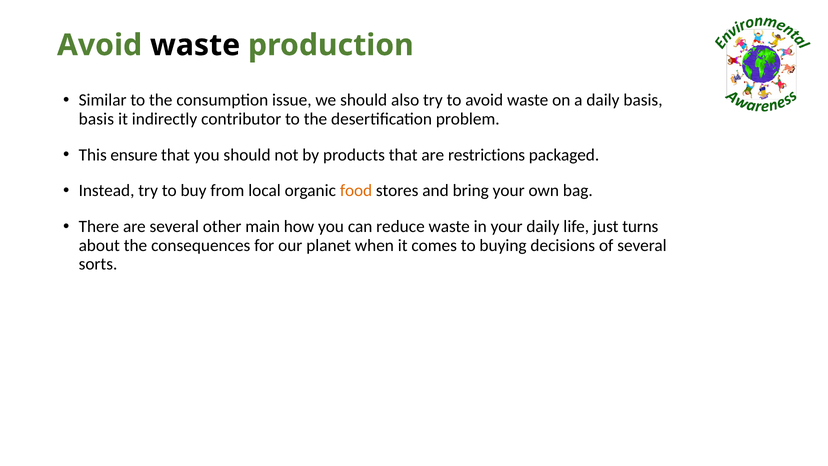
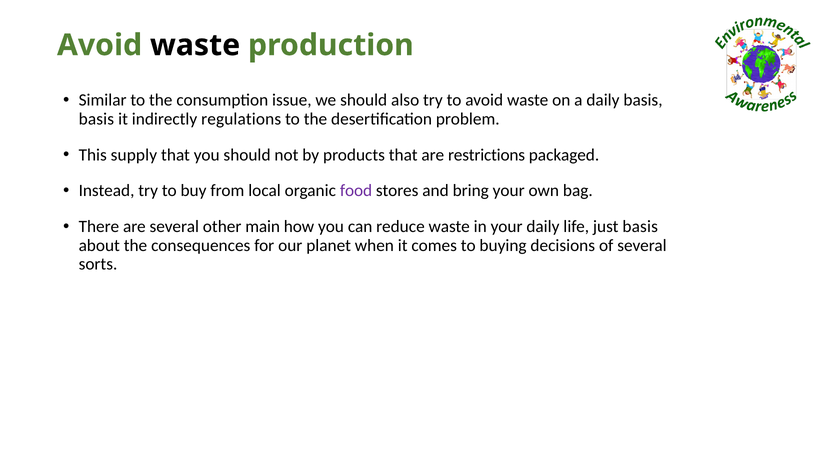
contributor: contributor -> regulations
ensure: ensure -> supply
food colour: orange -> purple
just turns: turns -> basis
